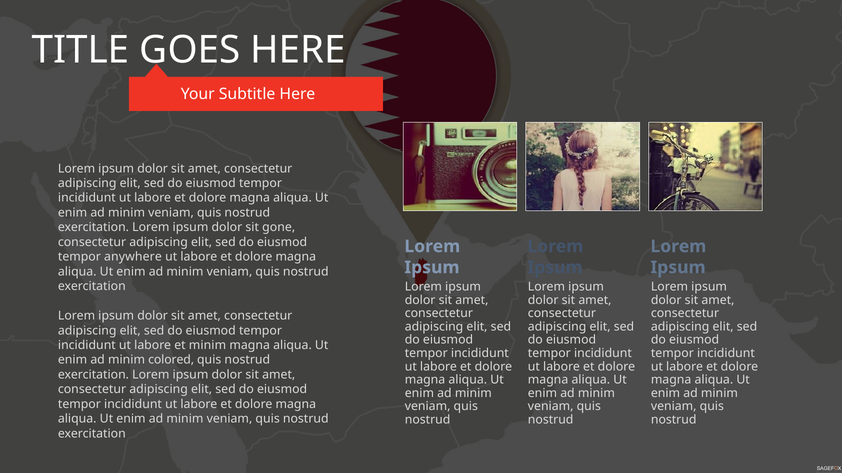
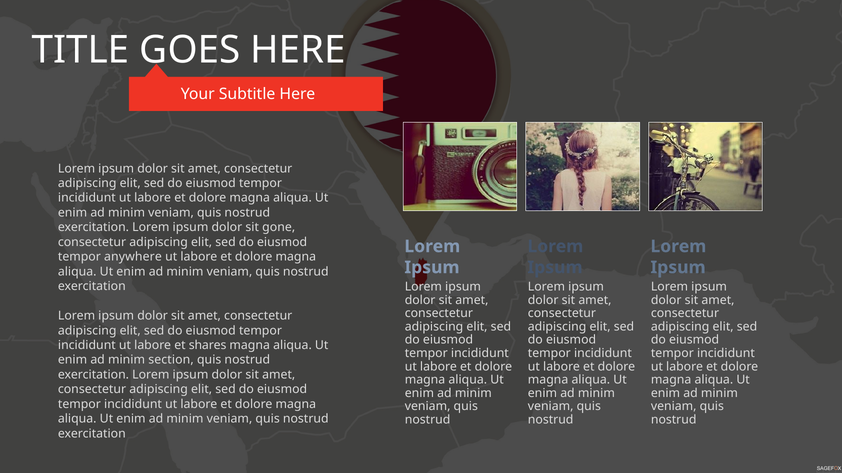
et minim: minim -> shares
colored: colored -> section
